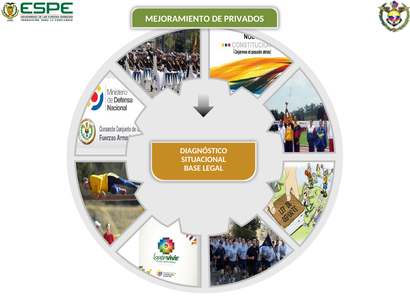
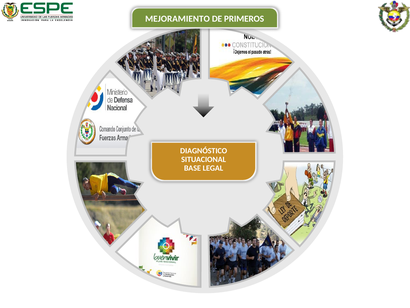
PRIVADOS: PRIVADOS -> PRIMEROS
